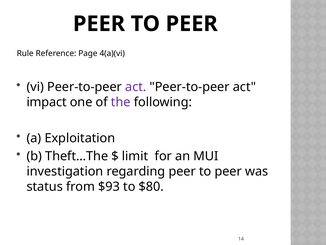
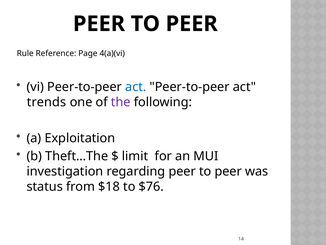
act at (136, 87) colour: purple -> blue
impact: impact -> trends
$93: $93 -> $18
$80: $80 -> $76
